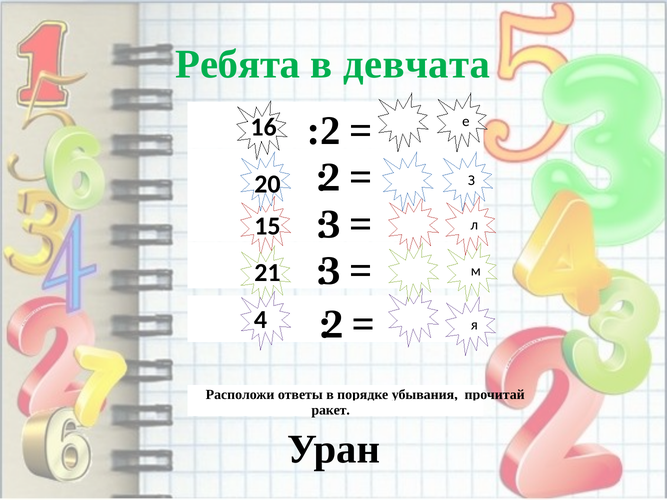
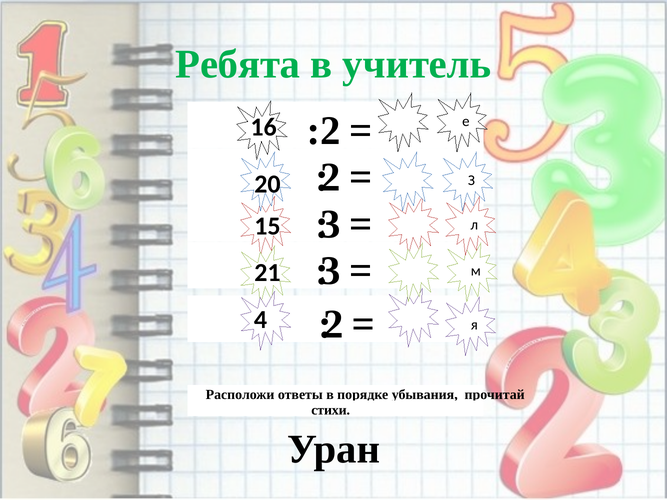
девчата: девчата -> учитель
ракет: ракет -> стихи
